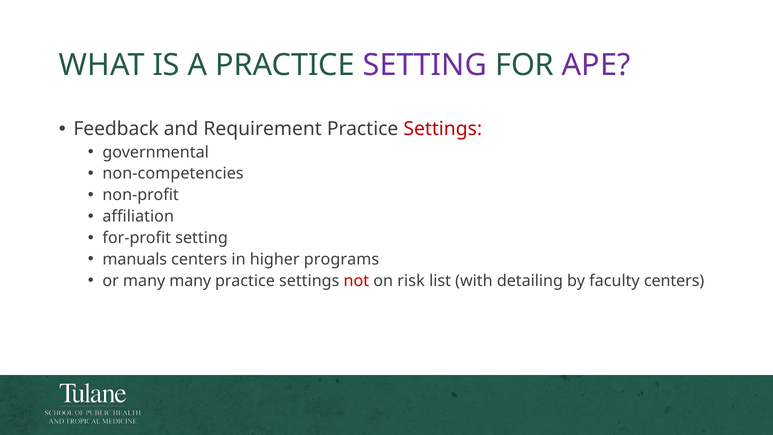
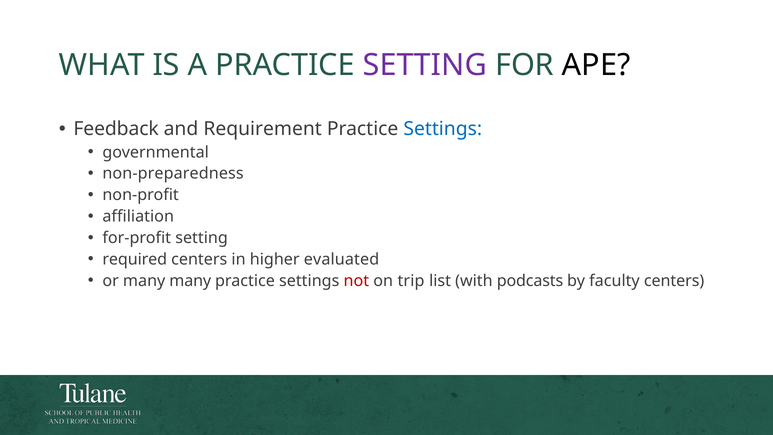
APE colour: purple -> black
Settings at (443, 129) colour: red -> blue
non-competencies: non-competencies -> non-preparedness
manuals: manuals -> required
programs: programs -> evaluated
risk: risk -> trip
detailing: detailing -> podcasts
